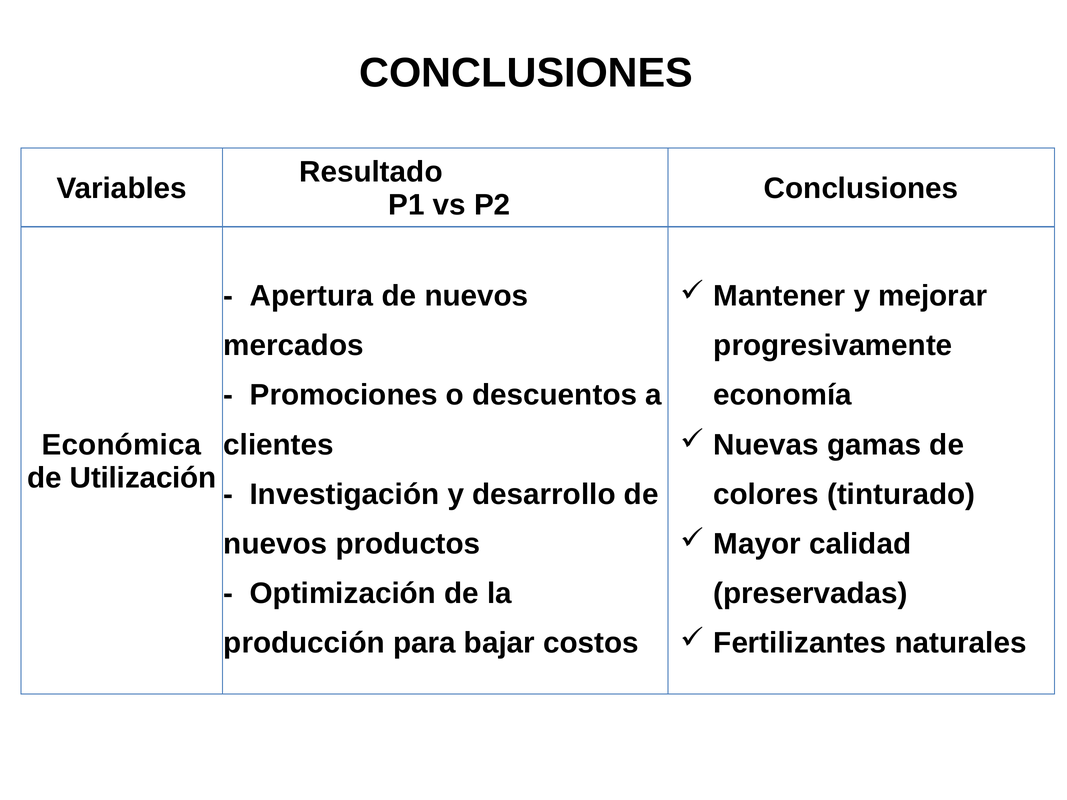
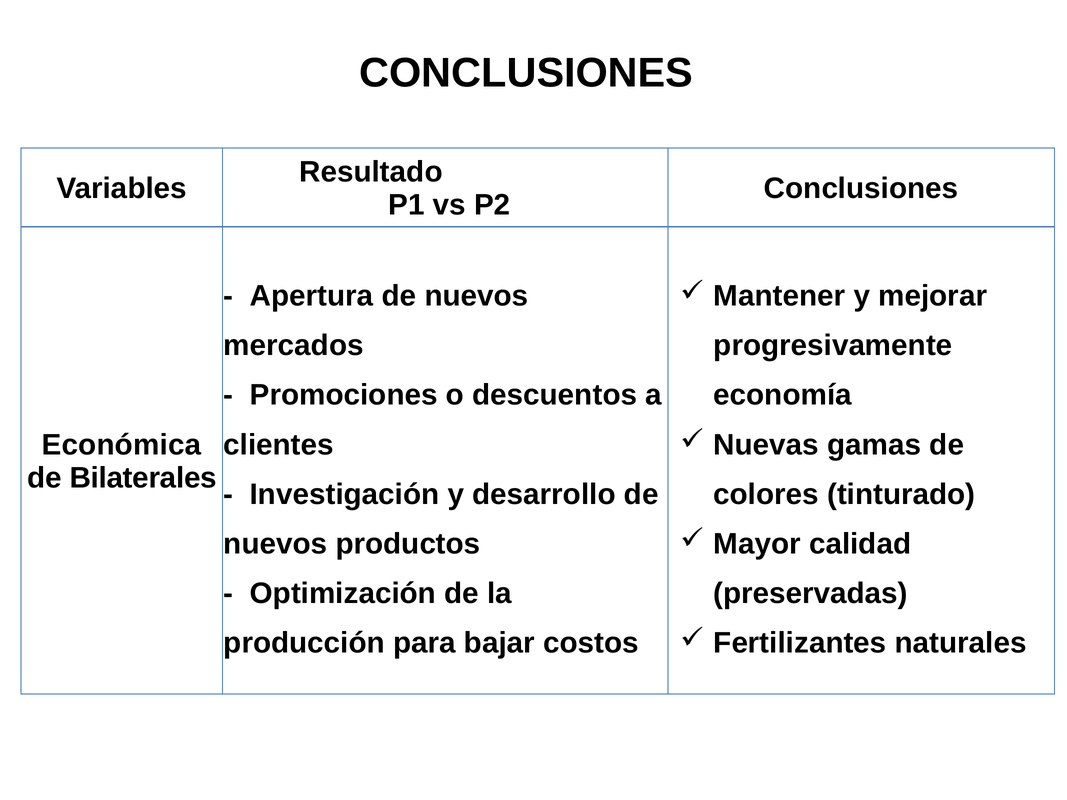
Utilización: Utilización -> Bilaterales
